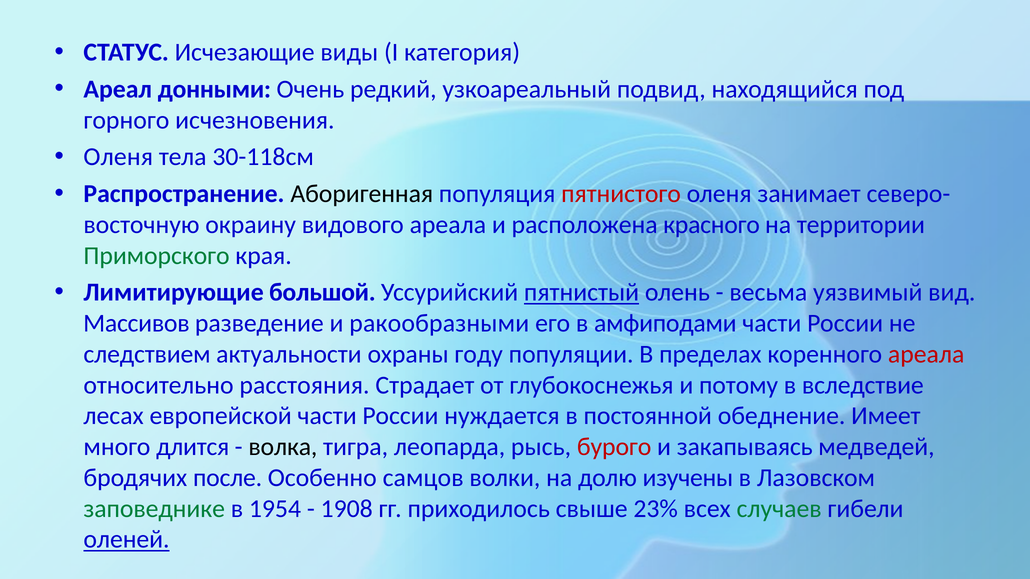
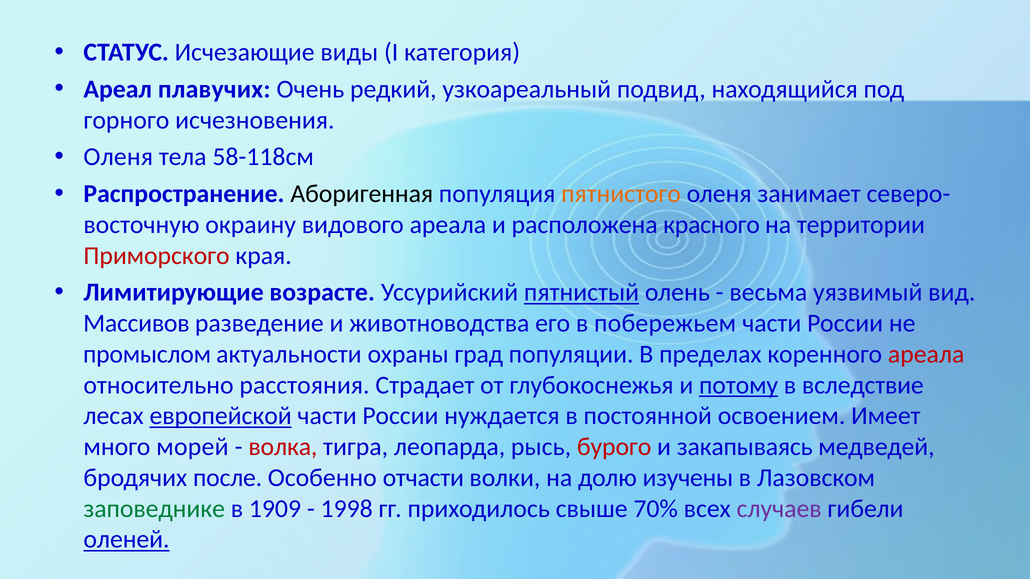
донными: донными -> плавучих
30-118см: 30-118см -> 58-118см
пятнистого colour: red -> orange
Приморского colour: green -> red
большой: большой -> возрасте
ракообразными: ракообразными -> животноводства
амфиподами: амфиподами -> побережьем
следствием: следствием -> промыслом
году: году -> град
потому underline: none -> present
европейской underline: none -> present
обеднение: обеднение -> освоением
длится: длится -> морей
волка colour: black -> red
самцов: самцов -> отчасти
1954: 1954 -> 1909
1908: 1908 -> 1998
23%: 23% -> 70%
случаев colour: green -> purple
